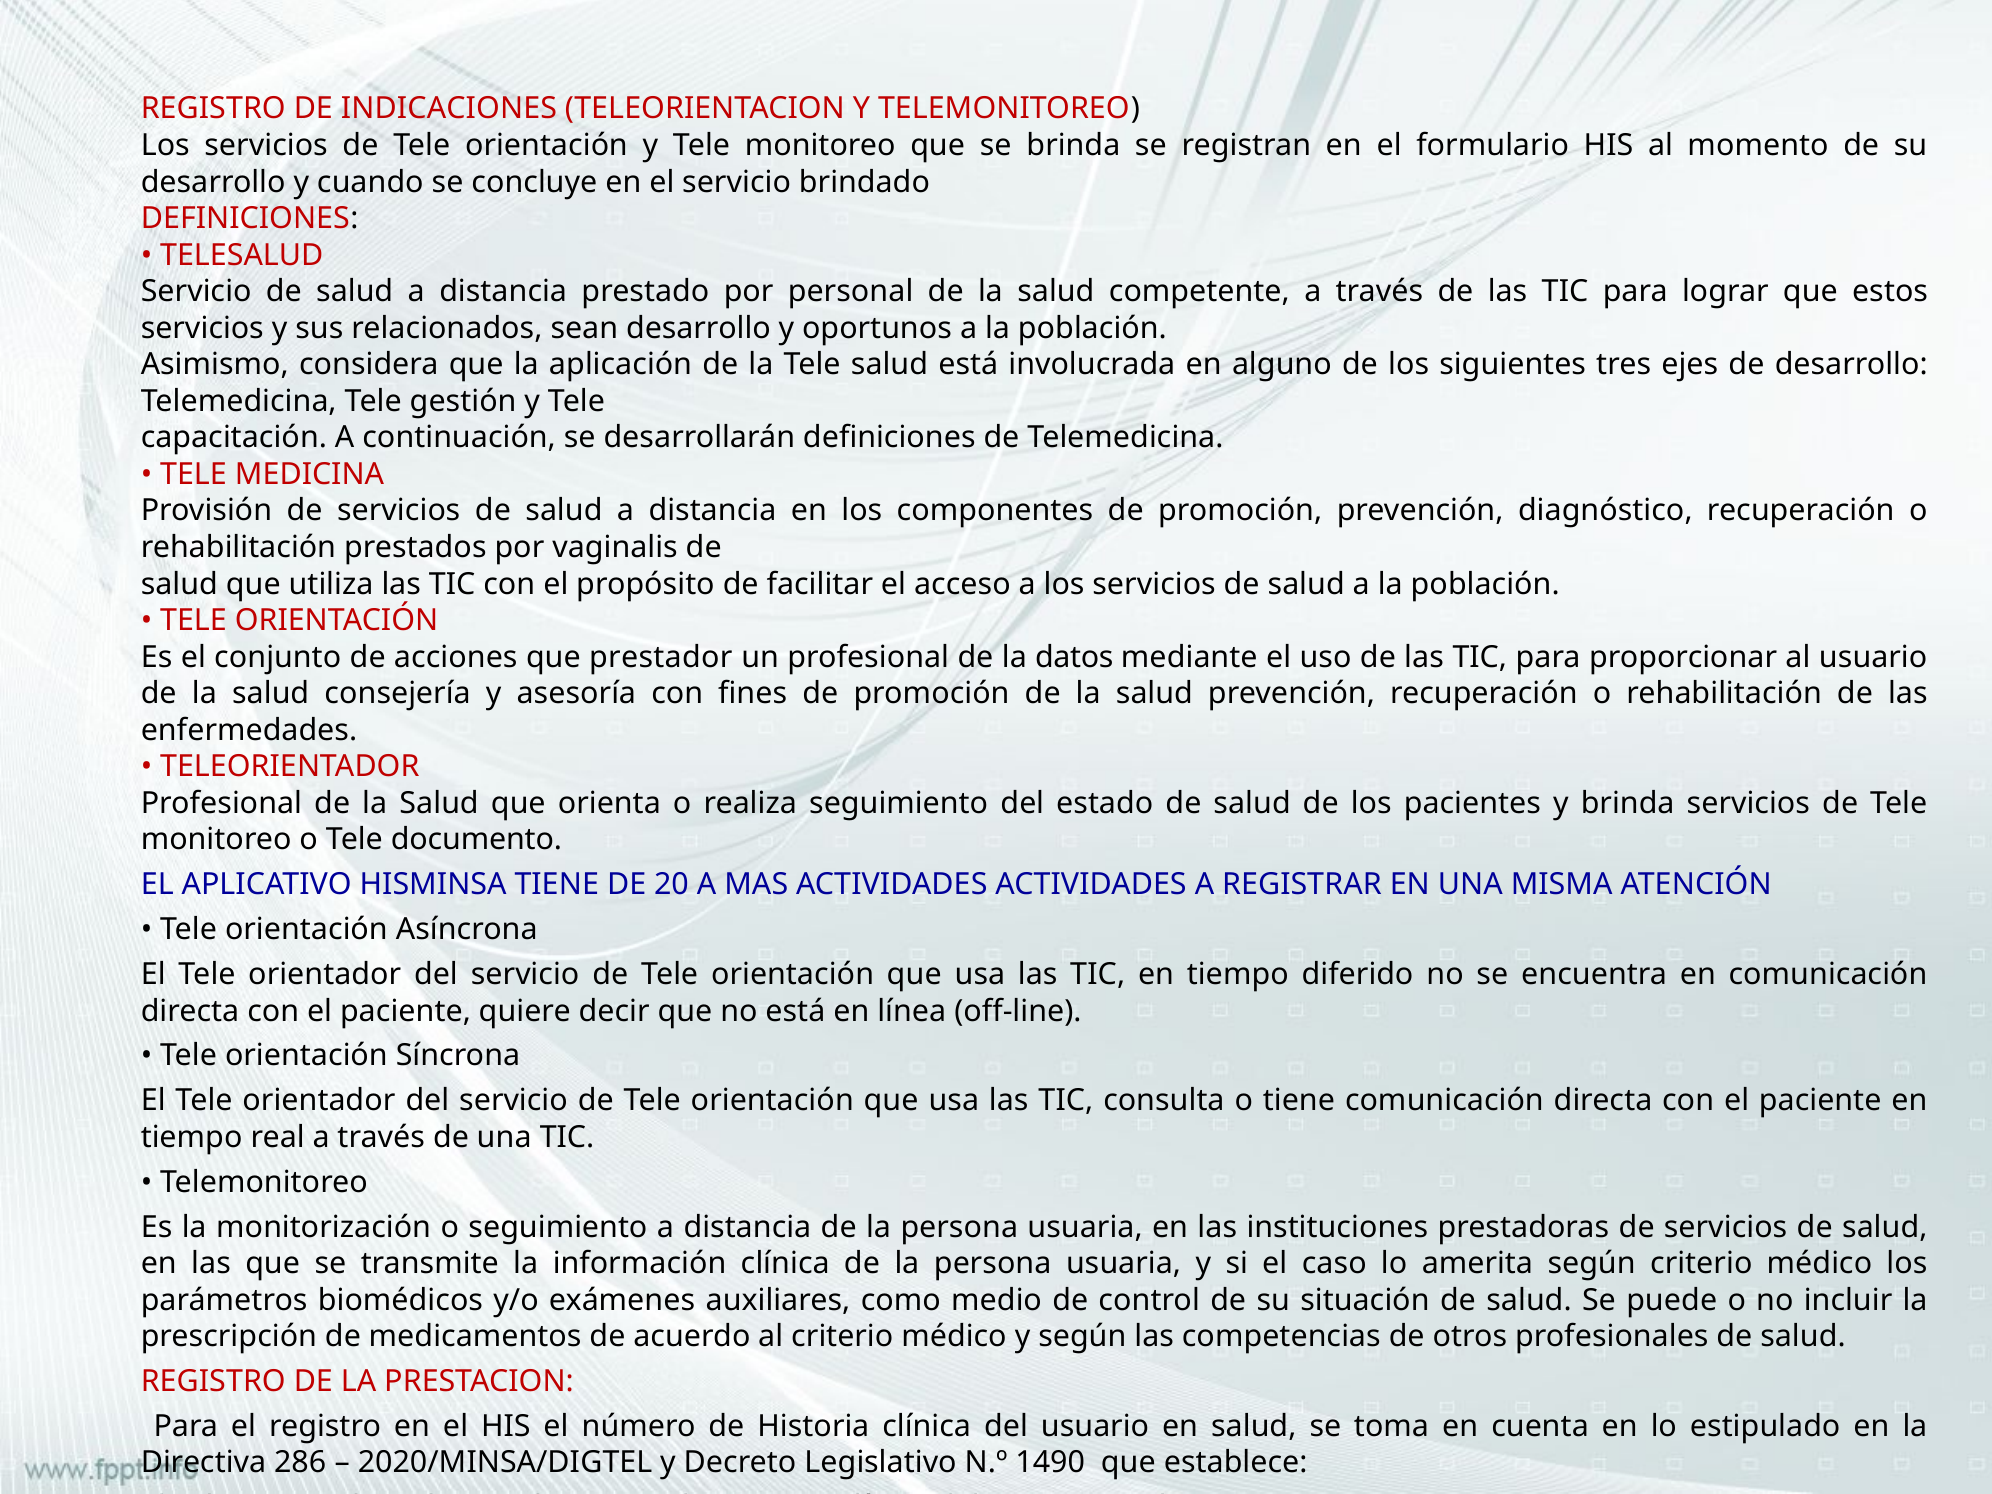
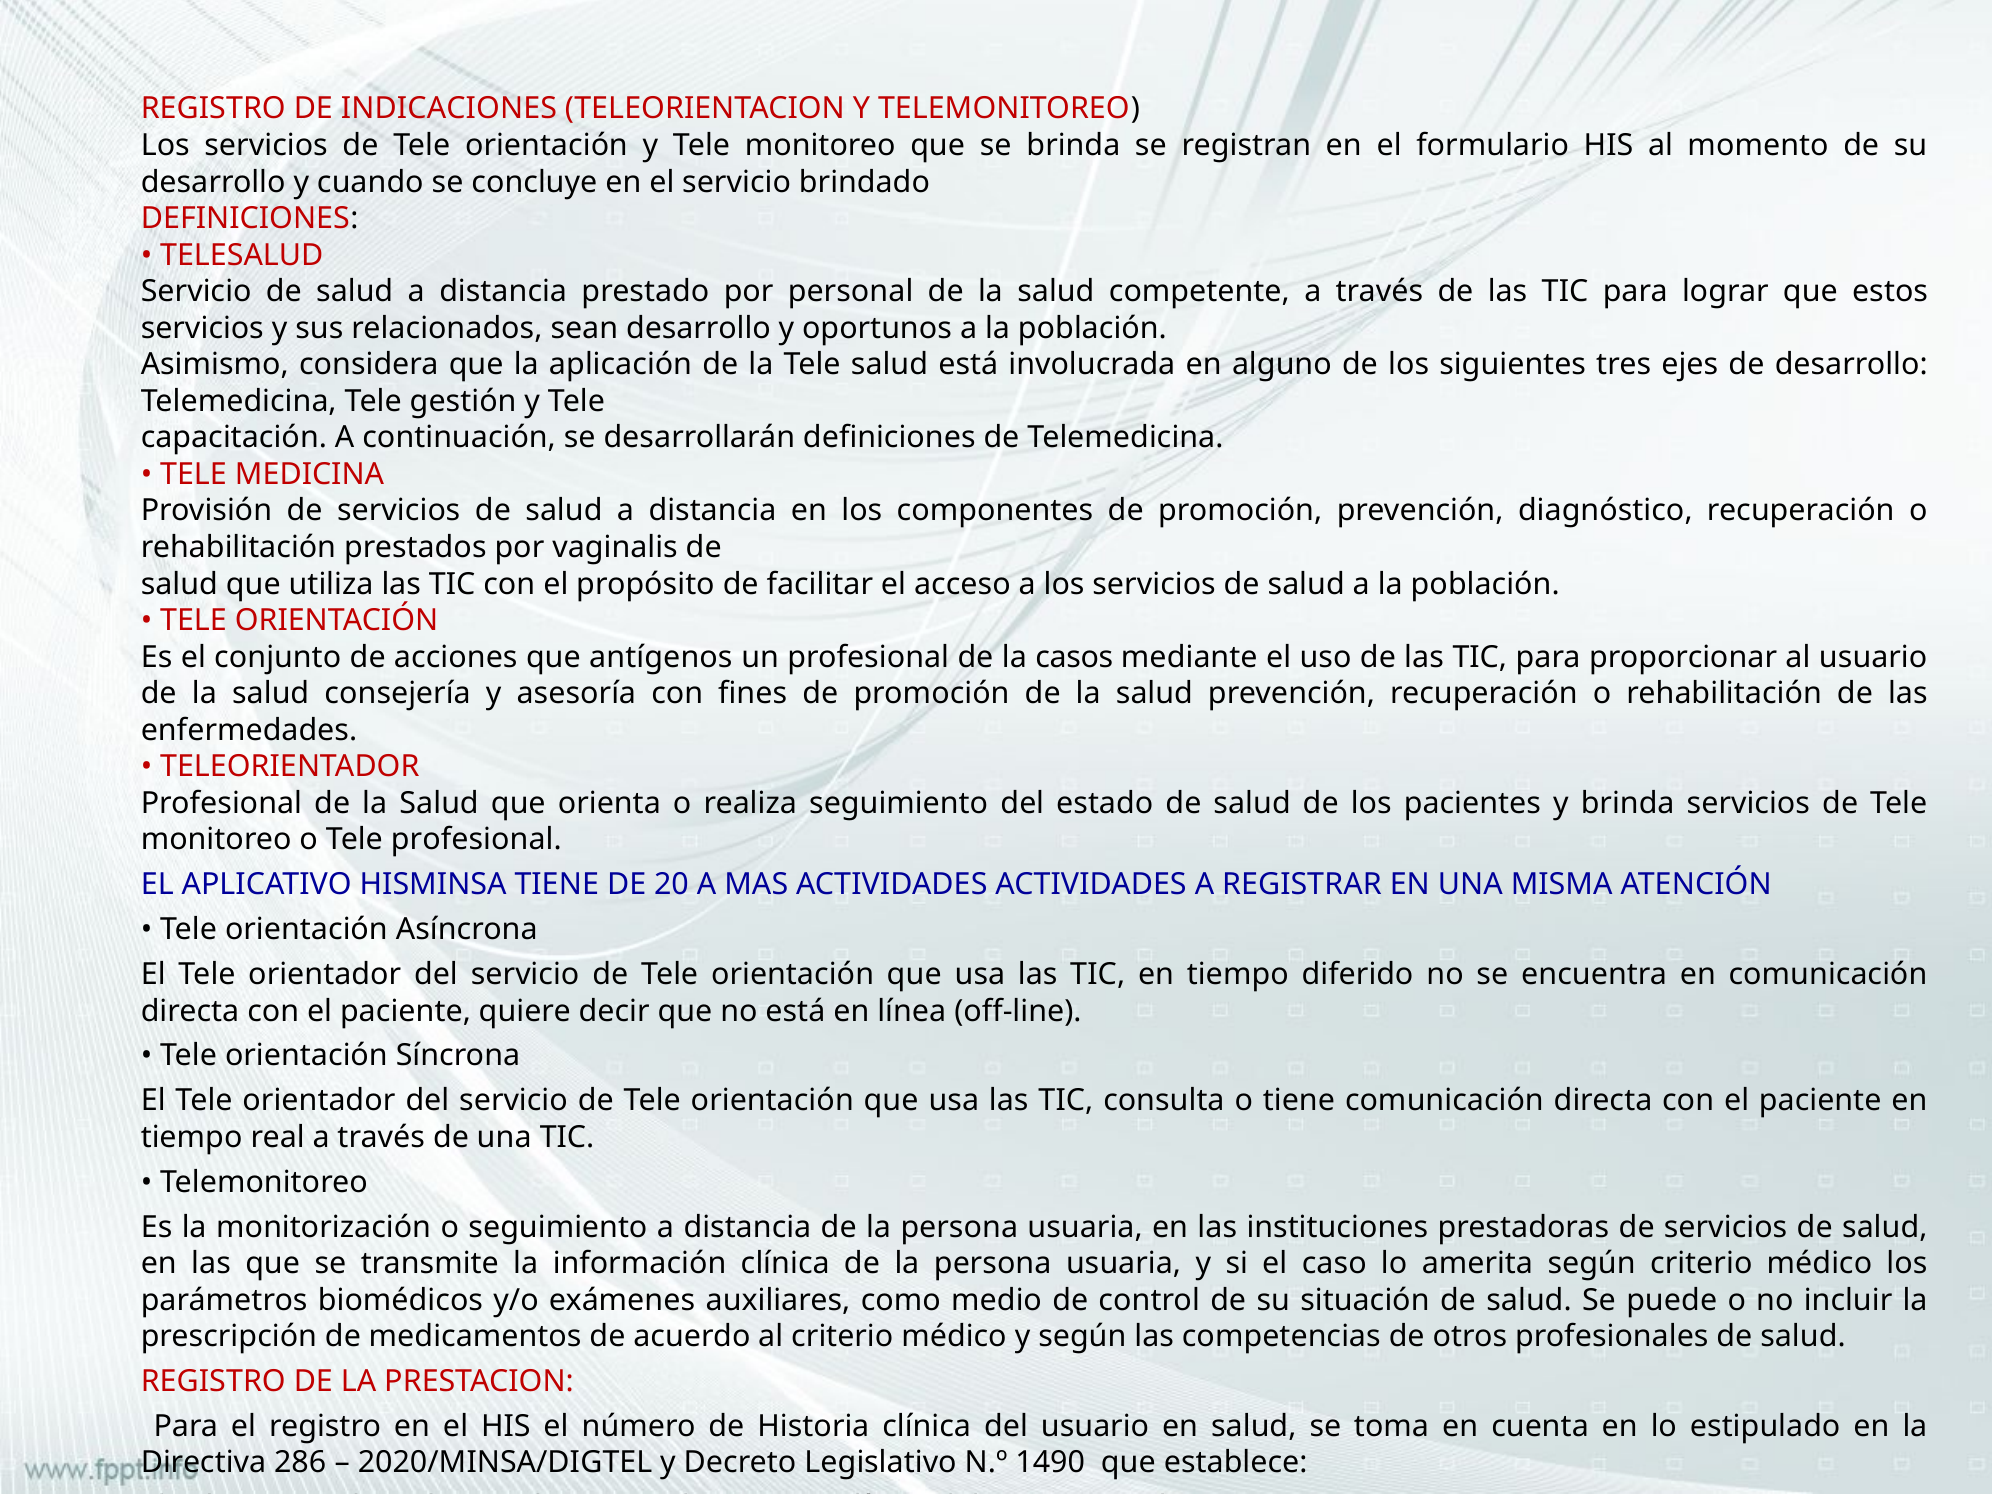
prestador: prestador -> antígenos
datos: datos -> casos
Tele documento: documento -> profesional
